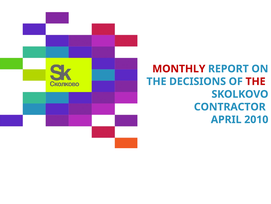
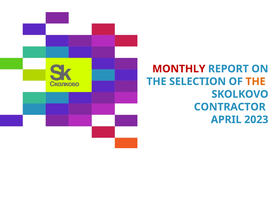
DECISIONS: DECISIONS -> SELECTION
THE at (256, 81) colour: red -> orange
2010: 2010 -> 2023
